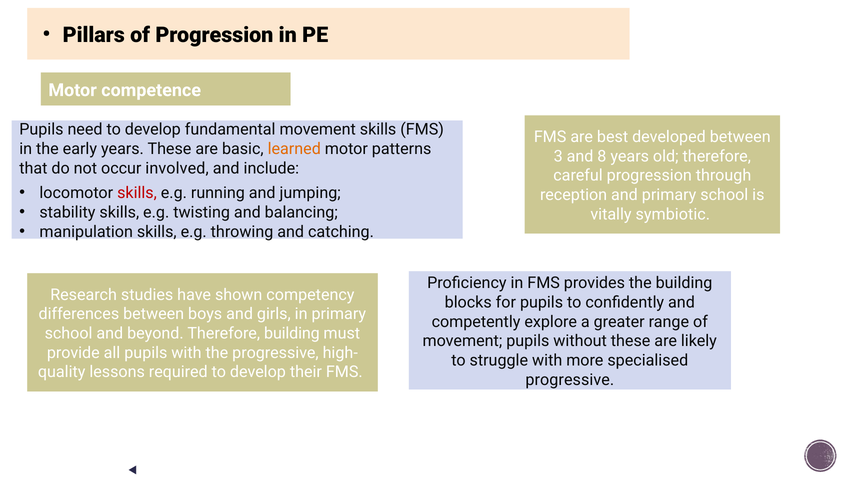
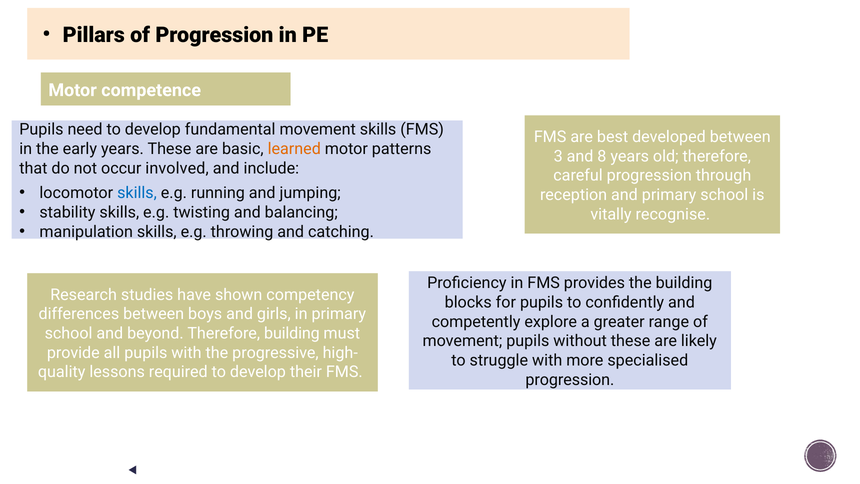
skills at (137, 193) colour: red -> blue
symbiotic: symbiotic -> recognise
progressive at (570, 380): progressive -> progression
